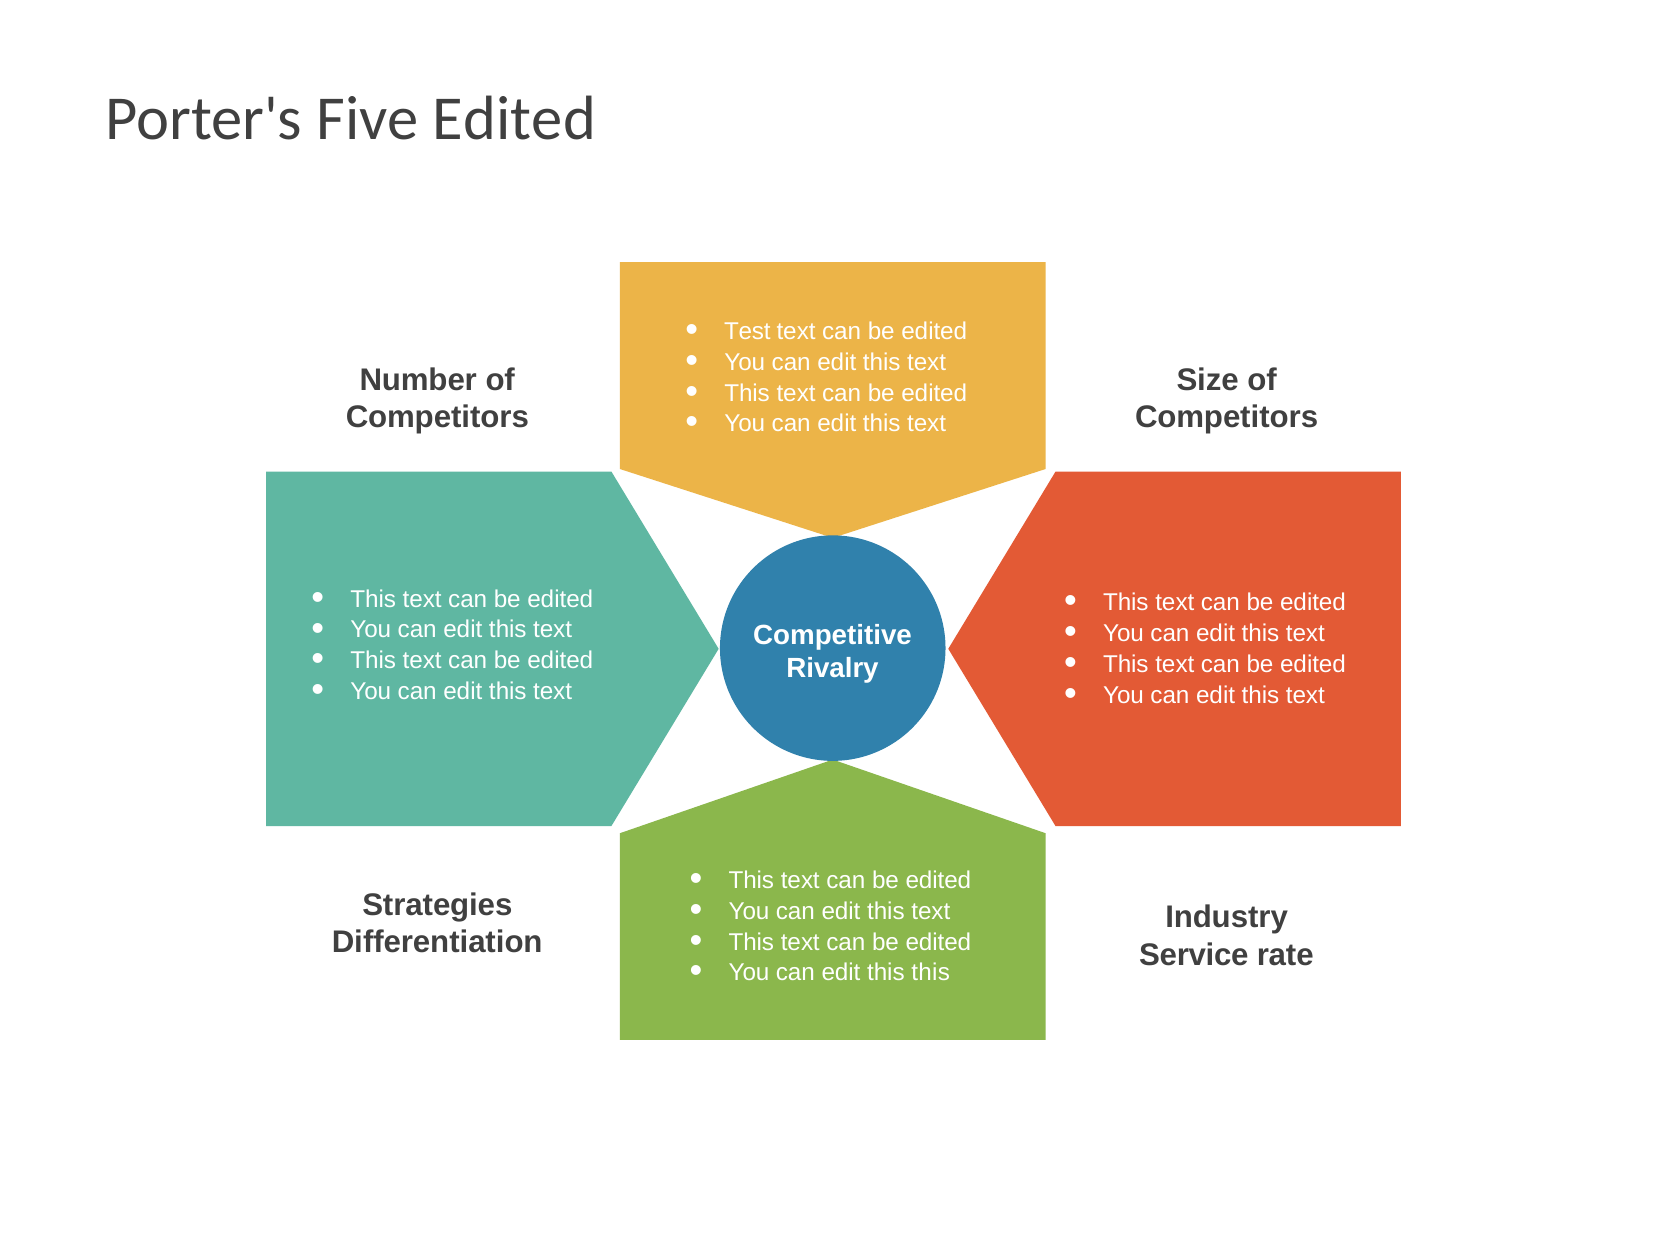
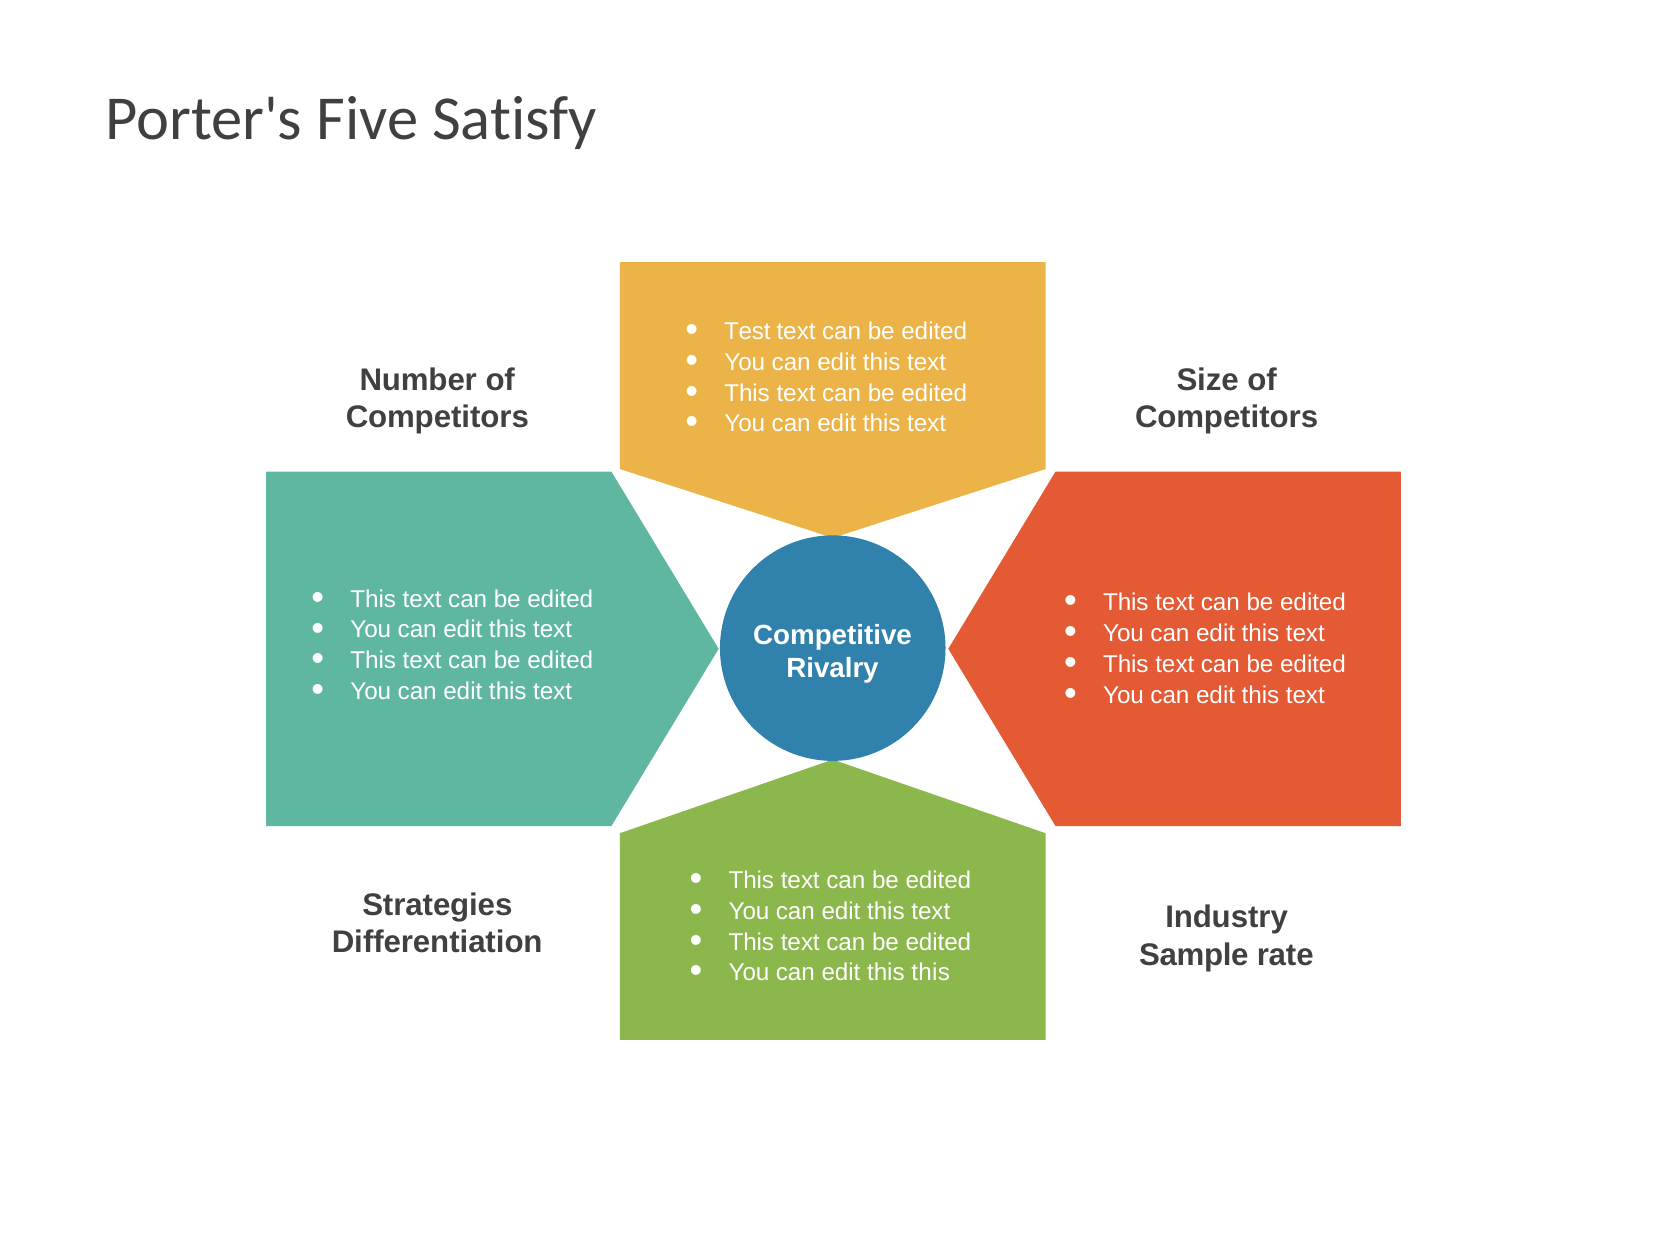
Five Edited: Edited -> Satisfy
Service: Service -> Sample
